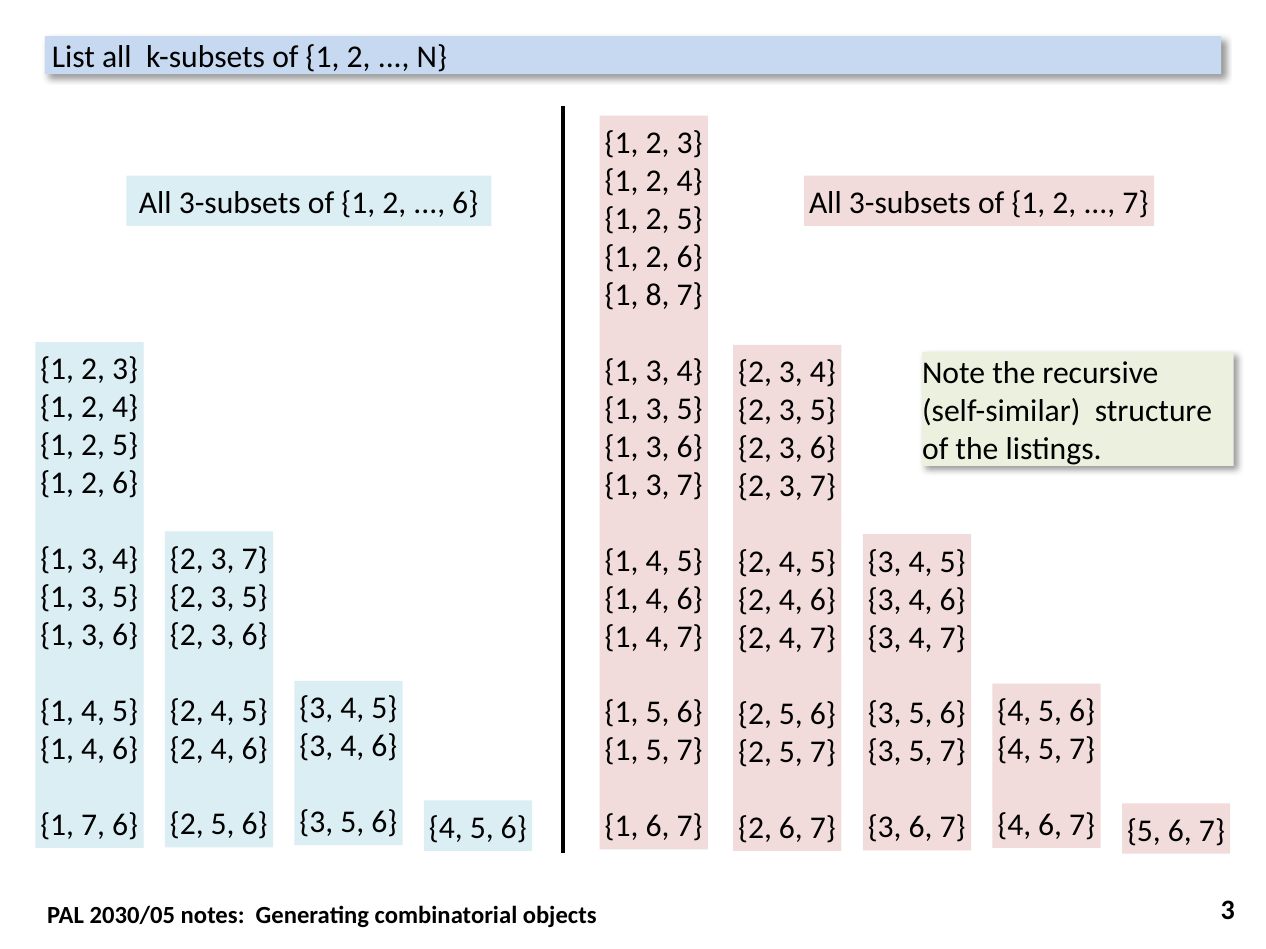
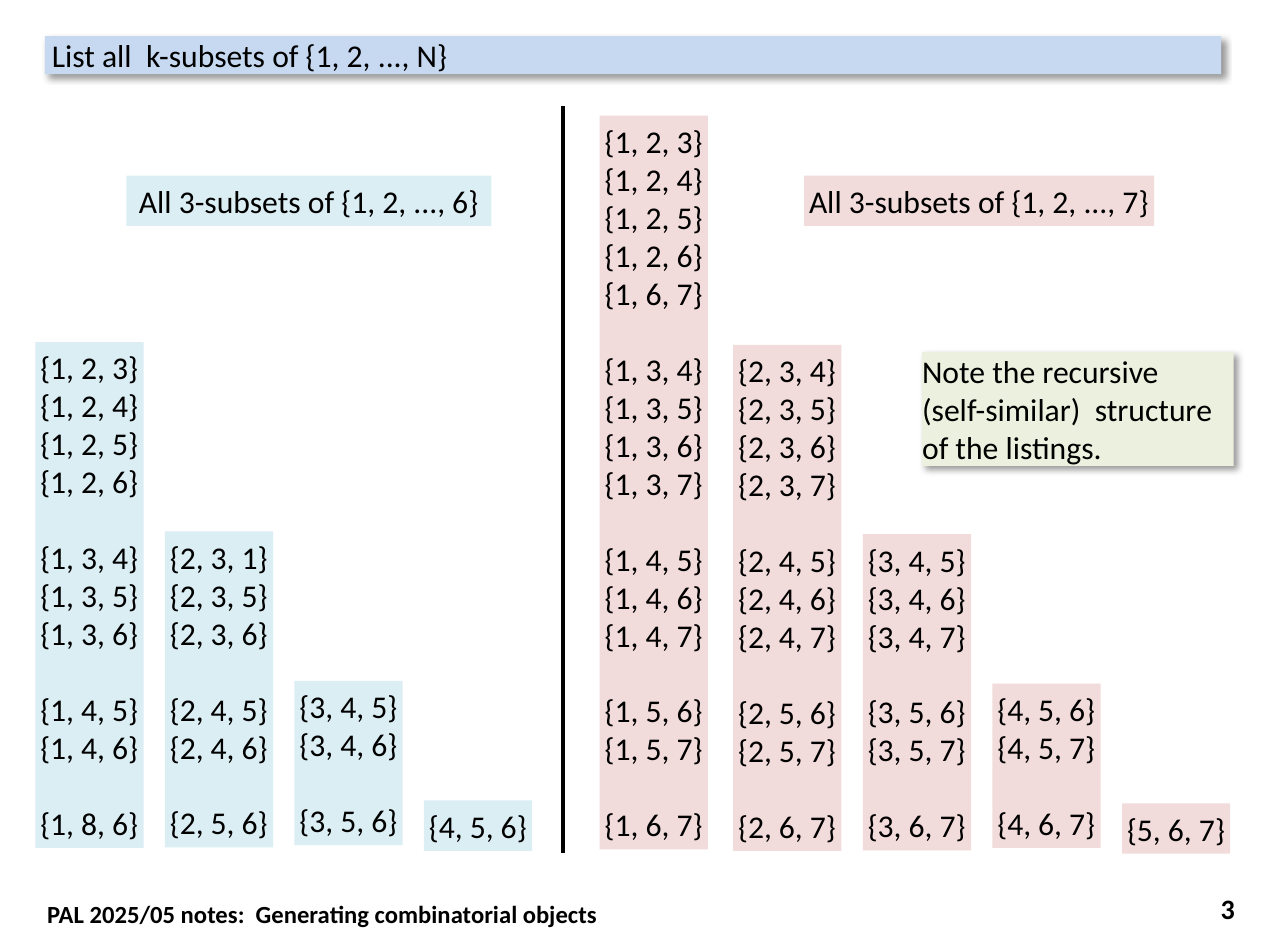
8 at (657, 295): 8 -> 6
7 at (255, 559): 7 -> 1
1 7: 7 -> 8
2030/05: 2030/05 -> 2025/05
